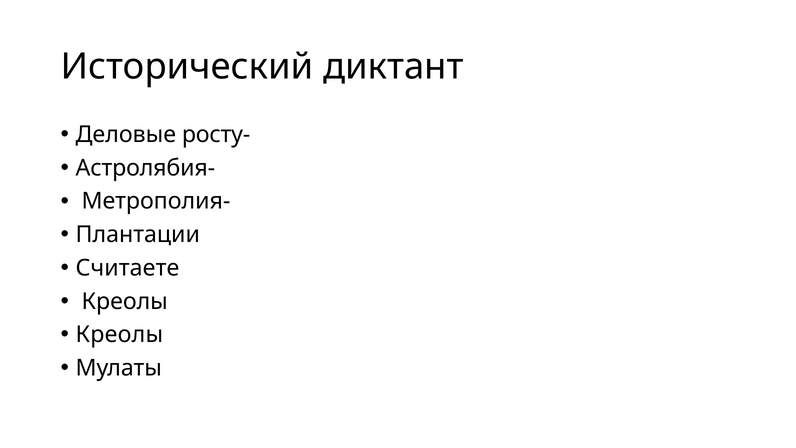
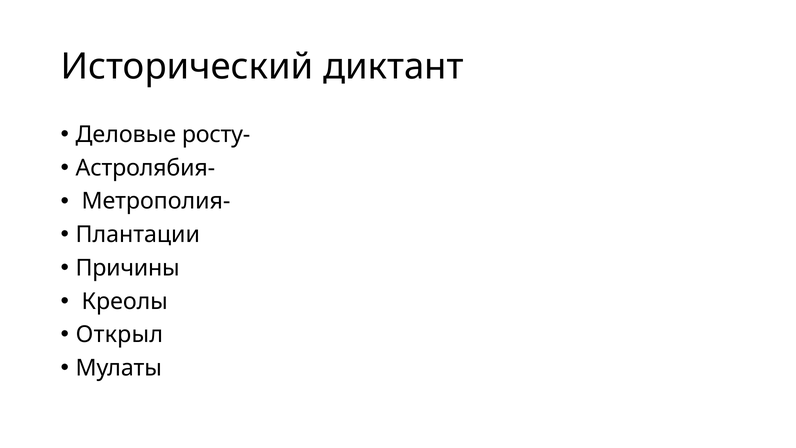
Считаете: Считаете -> Причины
Креолы at (119, 335): Креолы -> Открыл
